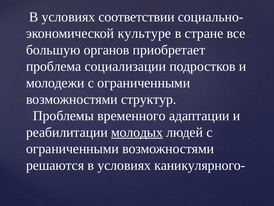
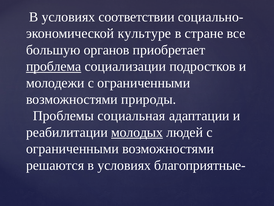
проблема underline: none -> present
структур: структур -> природы
временного: временного -> социальная
каникулярного-: каникулярного- -> благоприятные-
